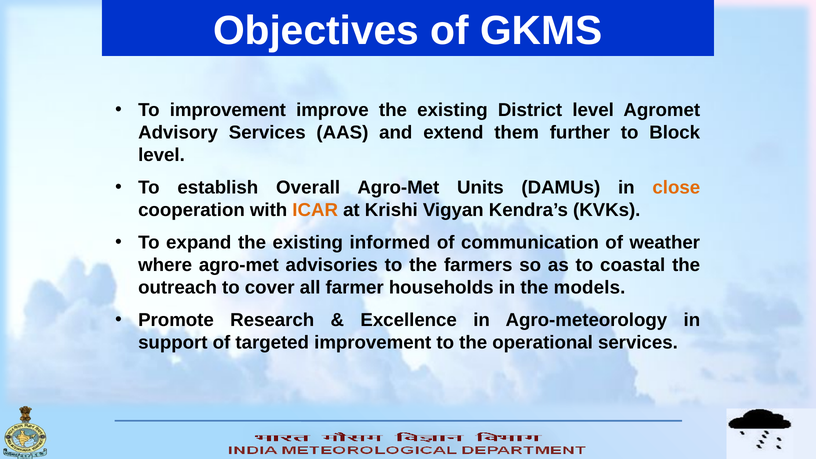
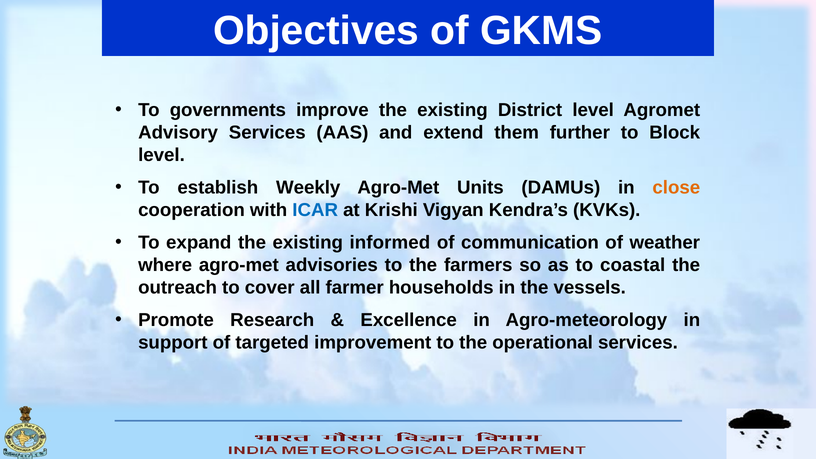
To improvement: improvement -> governments
Overall: Overall -> Weekly
ICAR colour: orange -> blue
models: models -> vessels
